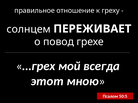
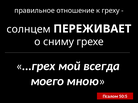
повод: повод -> сниму
этот: этот -> моего
